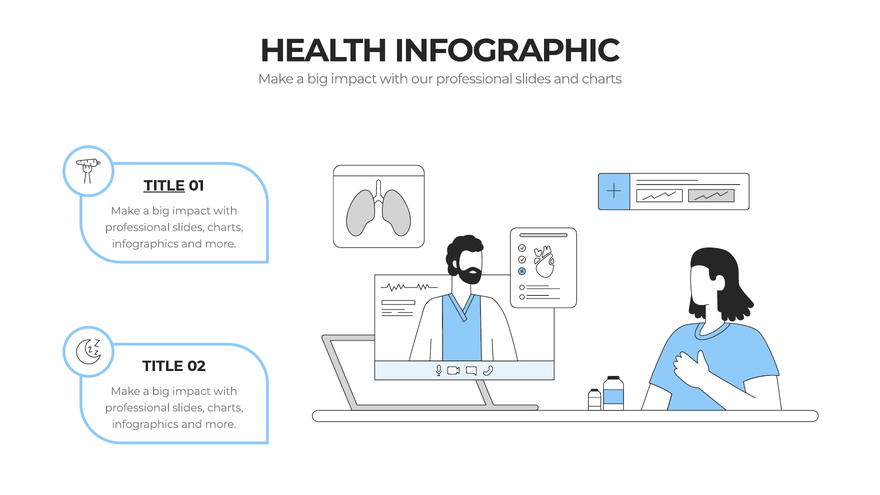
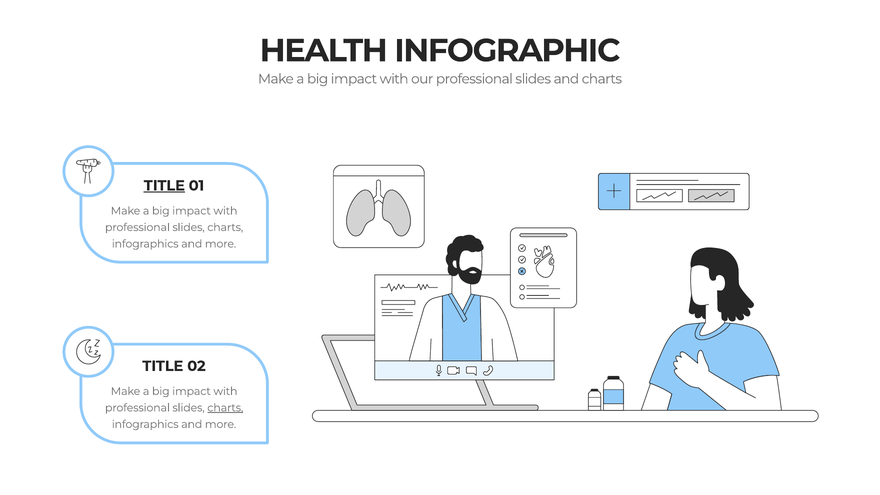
charts at (225, 408) underline: none -> present
